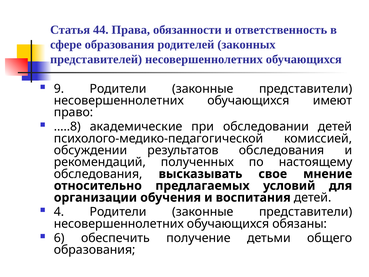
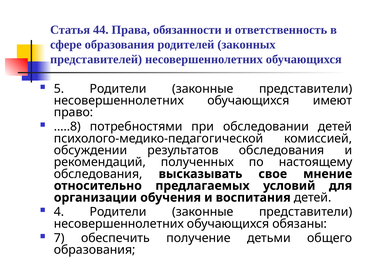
9: 9 -> 5
академические: академические -> потребностями
6: 6 -> 7
